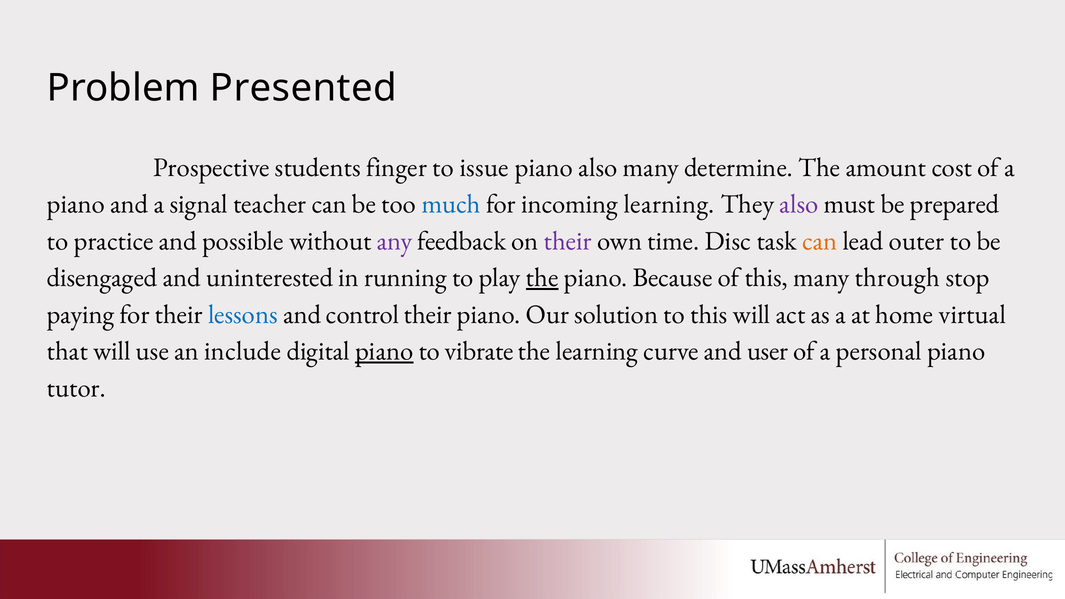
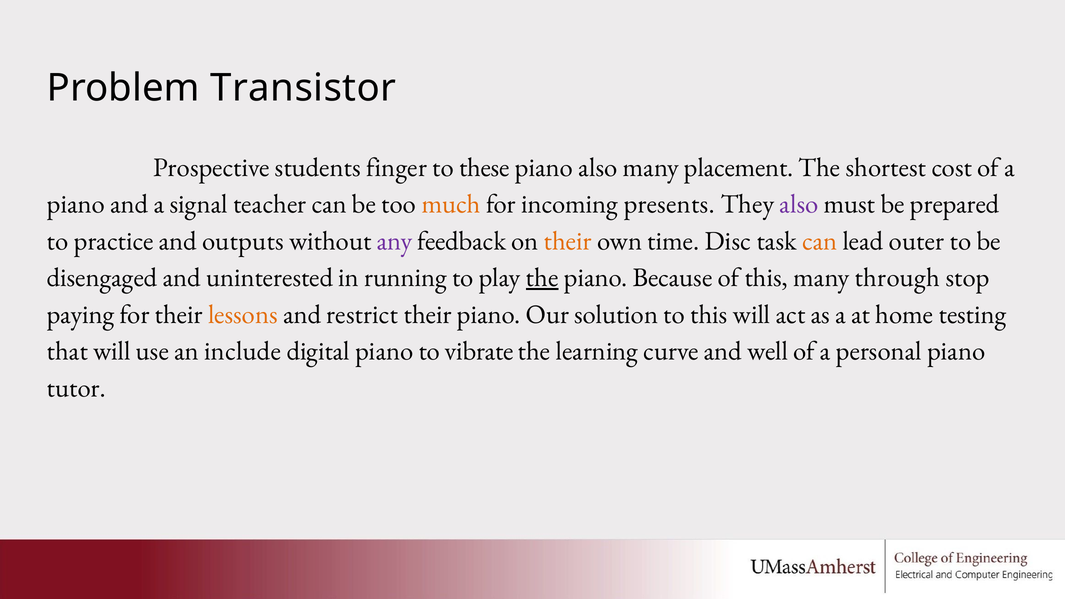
Presented: Presented -> Transistor
issue: issue -> these
determine: determine -> placement
amount: amount -> shortest
much colour: blue -> orange
incoming learning: learning -> presents
possible: possible -> outputs
their at (568, 241) colour: purple -> orange
lessons colour: blue -> orange
control: control -> restrict
virtual: virtual -> testing
piano at (384, 351) underline: present -> none
user: user -> well
